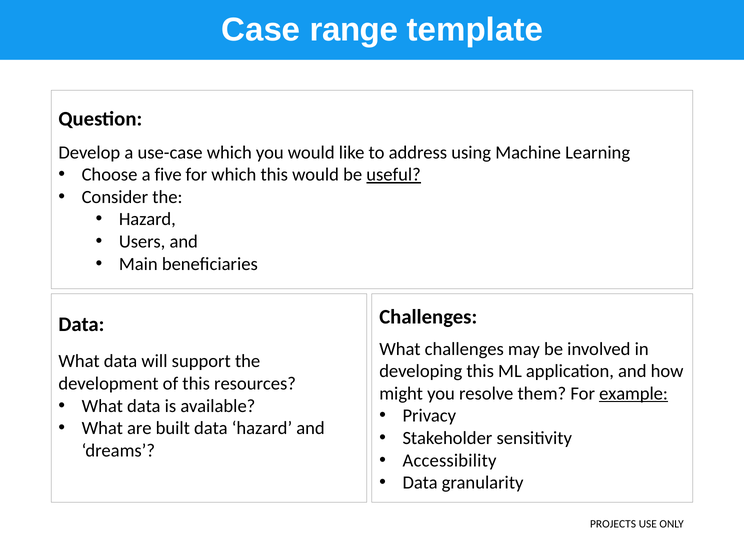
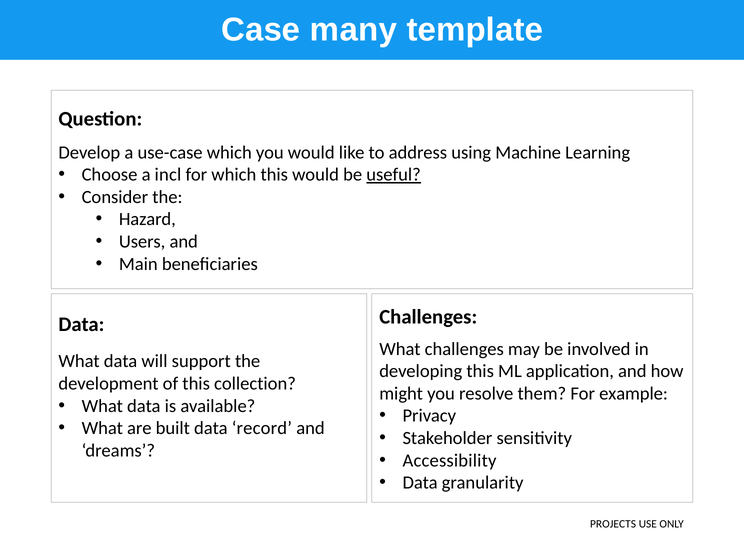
range: range -> many
five: five -> incl
resources: resources -> collection
example underline: present -> none
data hazard: hazard -> record
